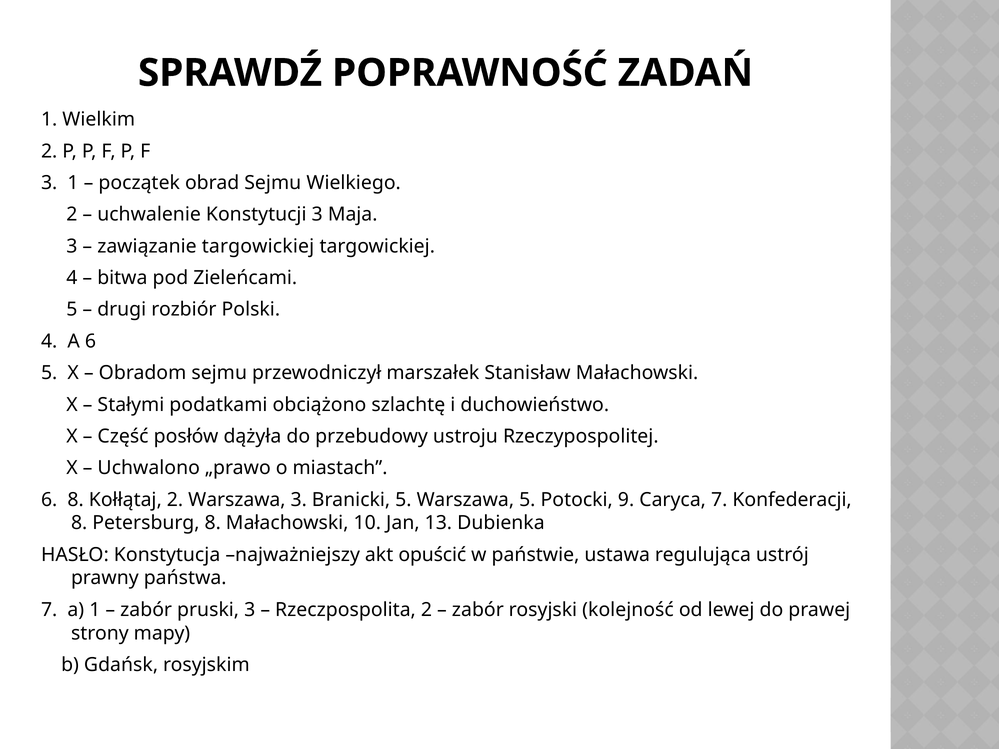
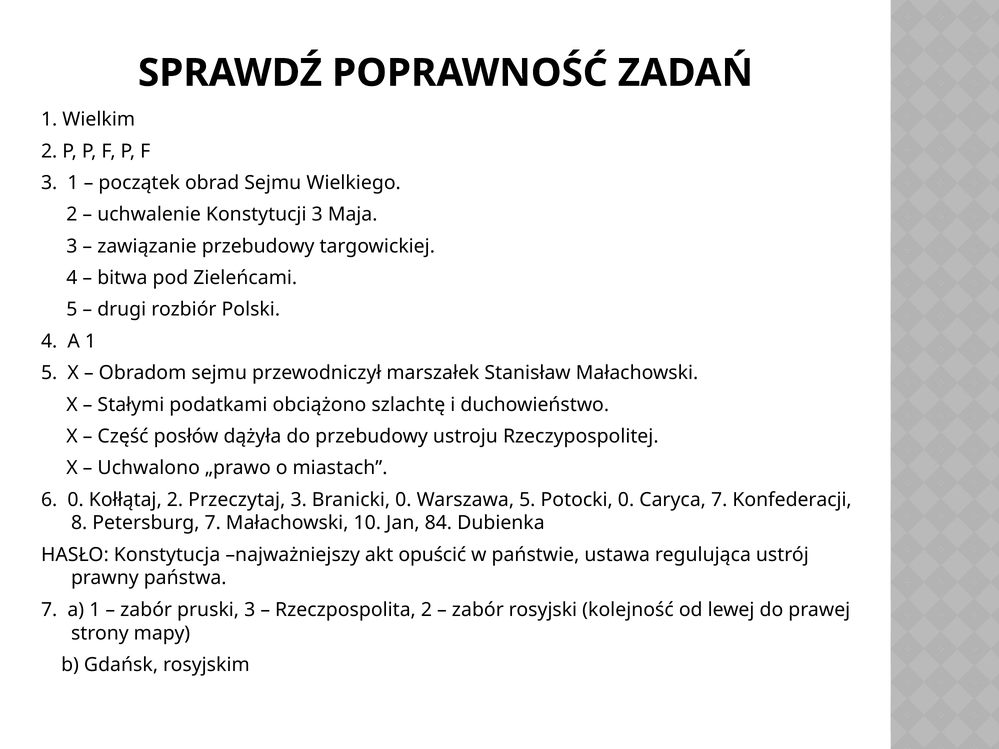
zawiązanie targowickiej: targowickiej -> przebudowy
4 A 6: 6 -> 1
6 8: 8 -> 0
2 Warszawa: Warszawa -> Przeczytaj
Branicki 5: 5 -> 0
Potocki 9: 9 -> 0
Petersburg 8: 8 -> 7
13: 13 -> 84
